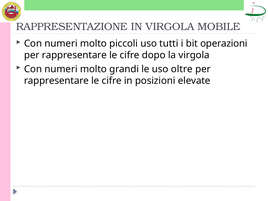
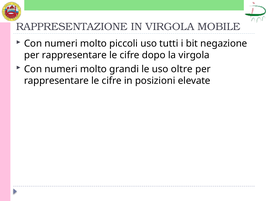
operazioni: operazioni -> negazione
